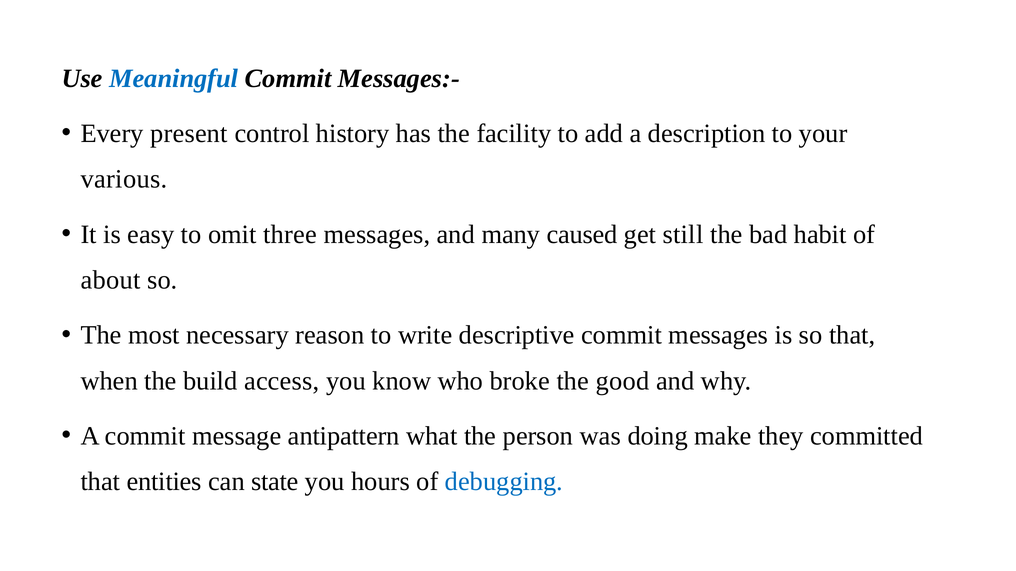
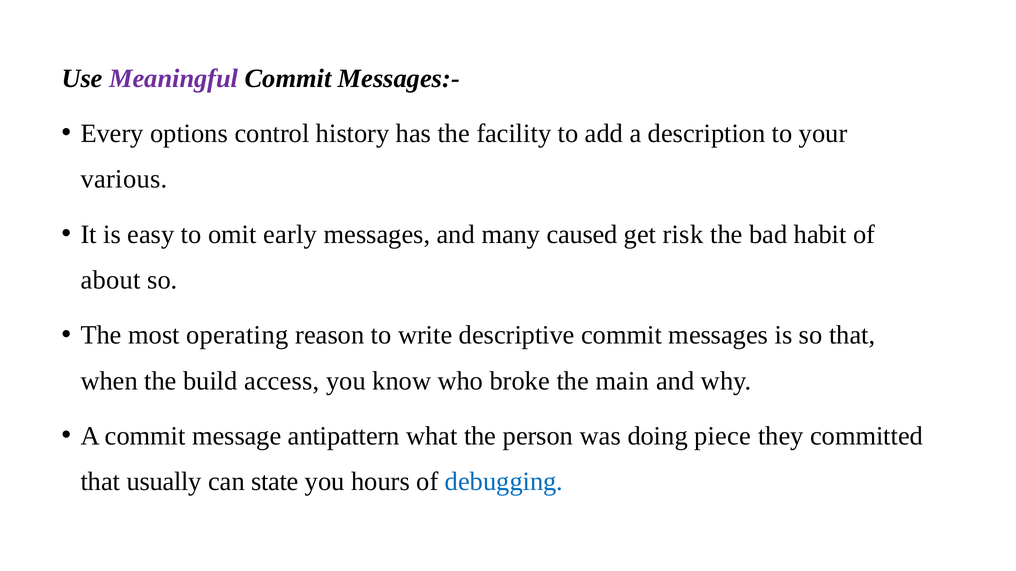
Meaningful colour: blue -> purple
present: present -> options
three: three -> early
still: still -> risk
necessary: necessary -> operating
good: good -> main
make: make -> piece
entities: entities -> usually
